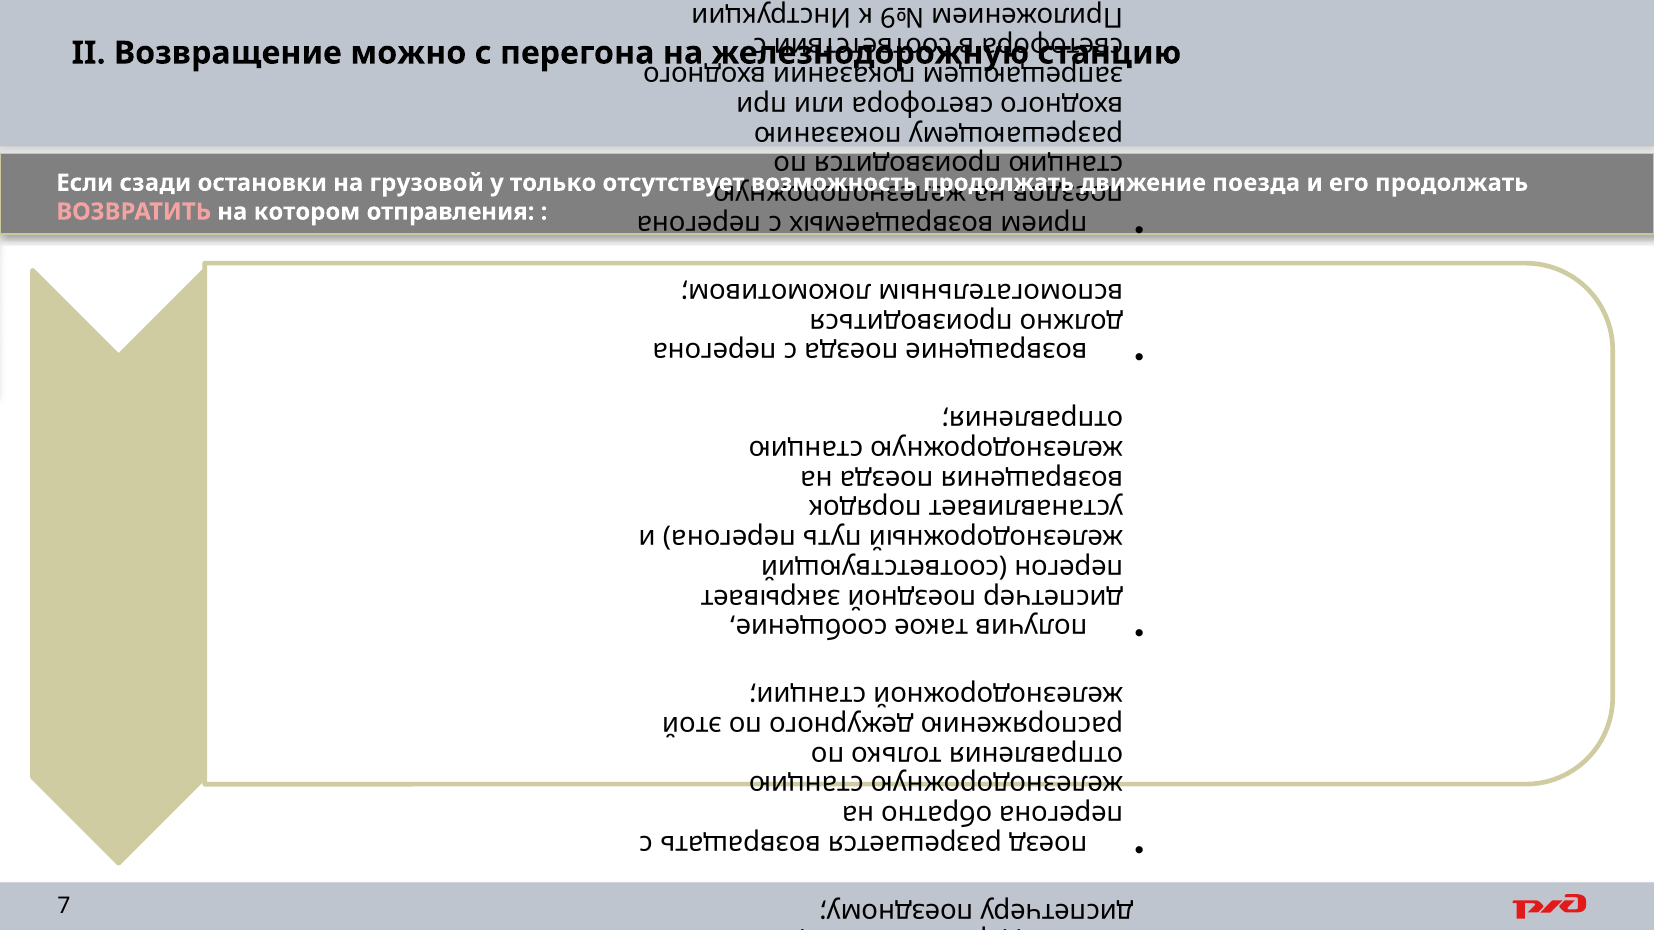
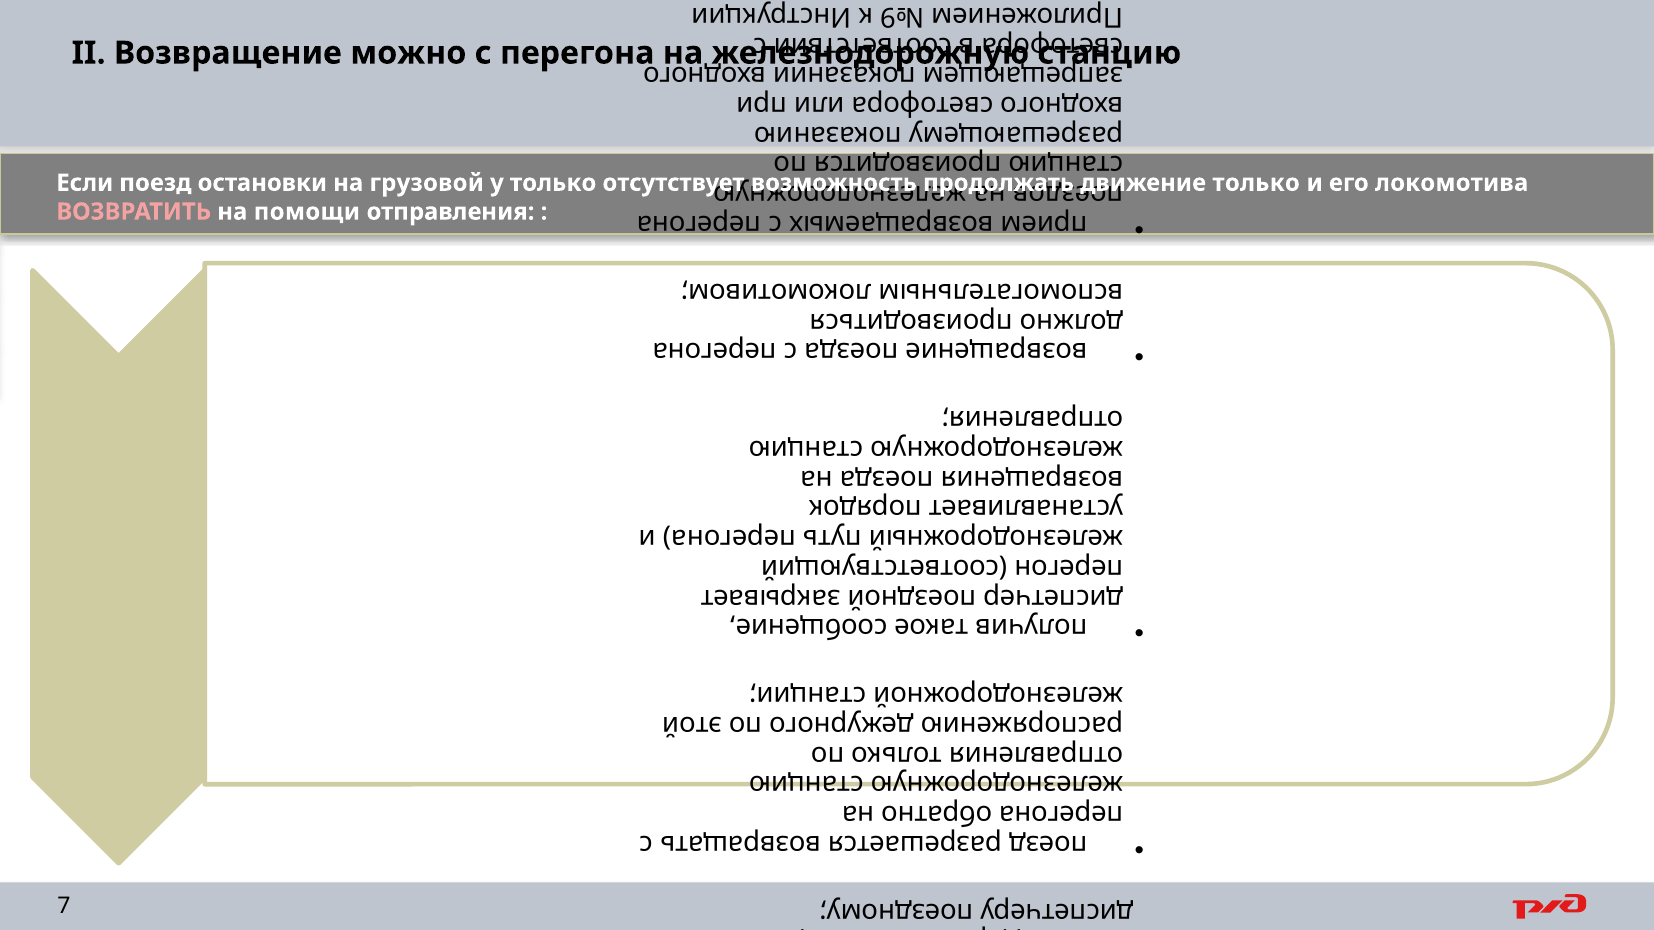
сзади: сзади -> поезд
поезда at (1256, 183): поезда -> только
его продолжать: продолжать -> локомотива
котором: котором -> помощи
